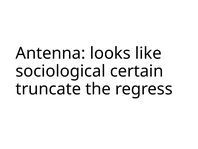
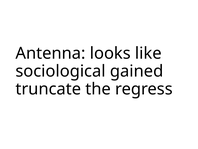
certain: certain -> gained
